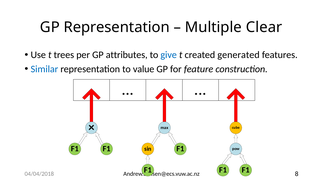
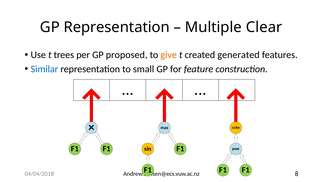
attributes: attributes -> proposed
give colour: blue -> orange
value: value -> small
